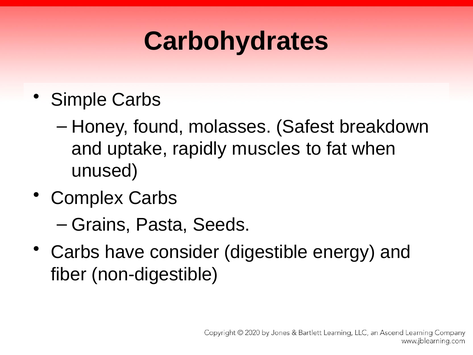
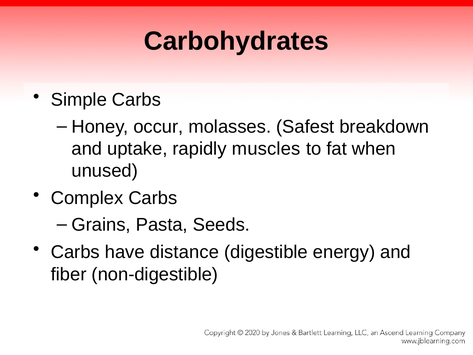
found: found -> occur
consider: consider -> distance
